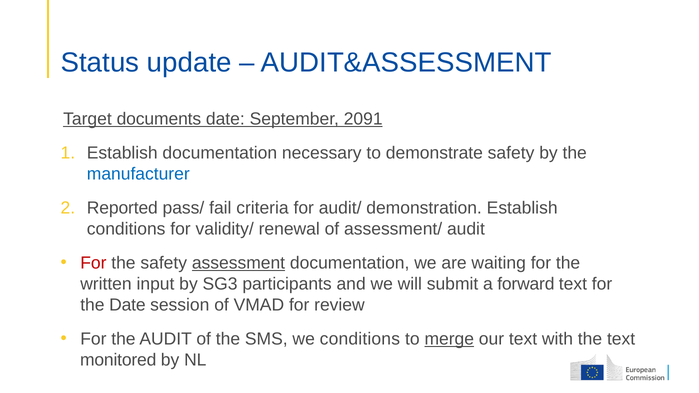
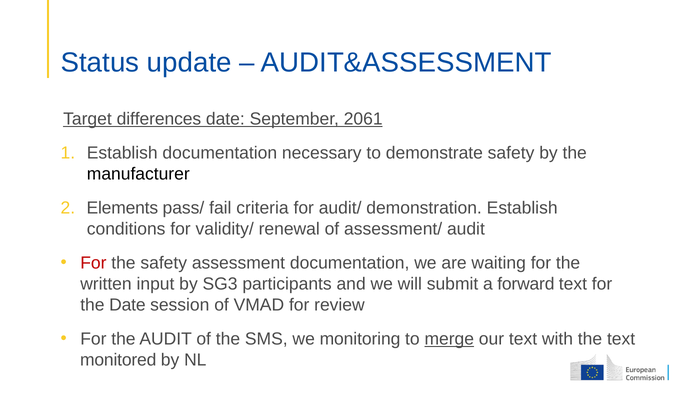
documents: documents -> differences
2091: 2091 -> 2061
manufacturer colour: blue -> black
Reported: Reported -> Elements
assessment underline: present -> none
we conditions: conditions -> monitoring
